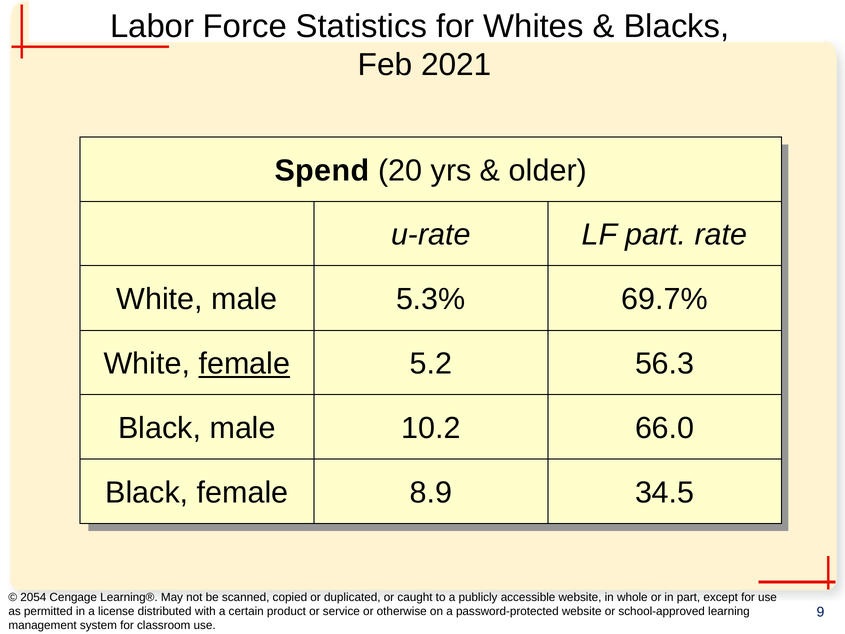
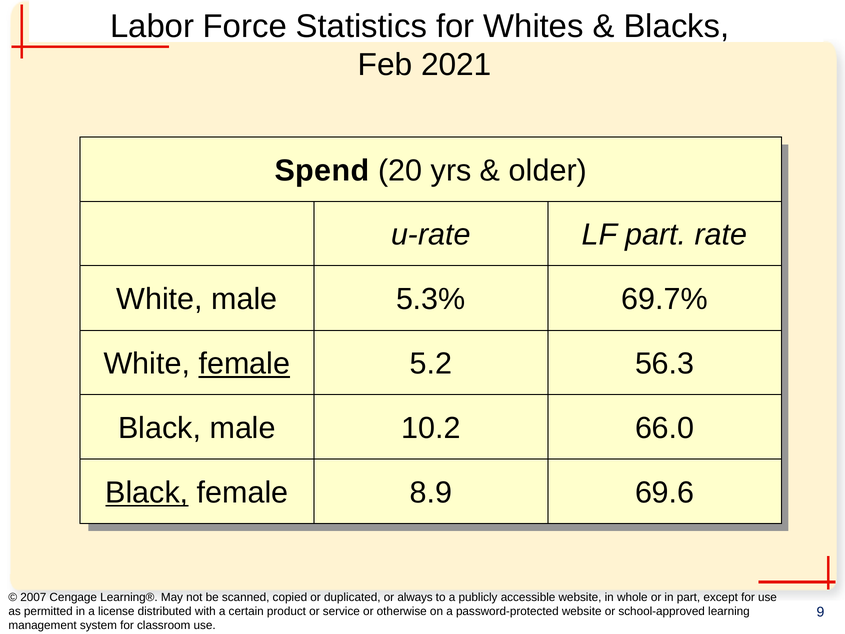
Black at (147, 492) underline: none -> present
34.5: 34.5 -> 69.6
2054: 2054 -> 2007
caught: caught -> always
